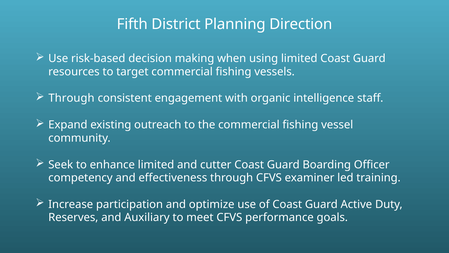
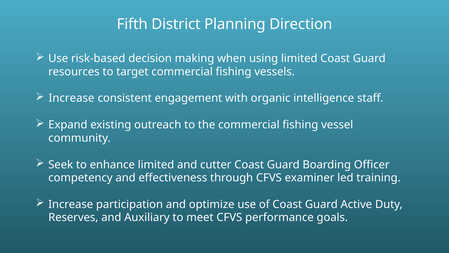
Through at (71, 98): Through -> Increase
